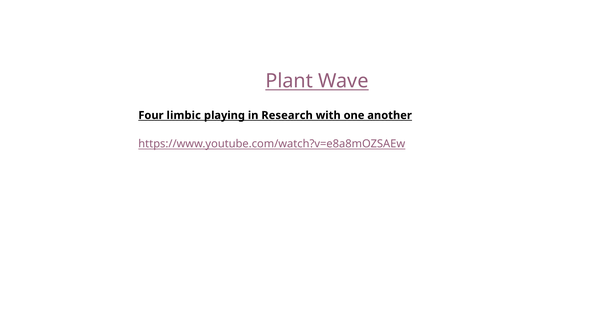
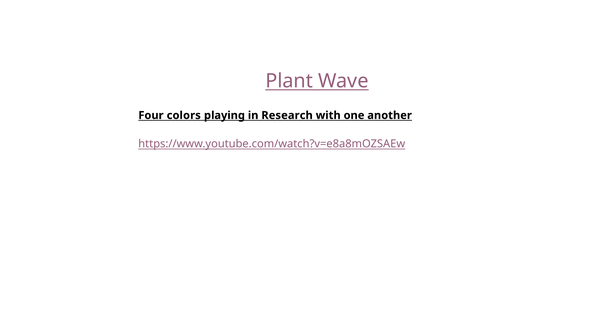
limbic: limbic -> colors
